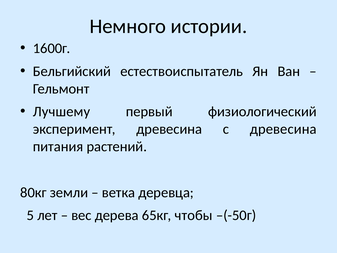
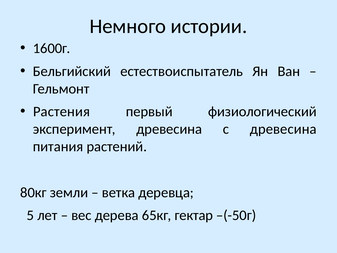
Лучшему: Лучшему -> Растения
чтобы: чтобы -> гектар
